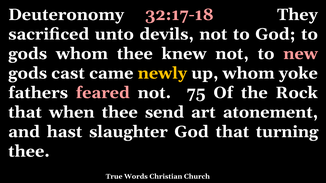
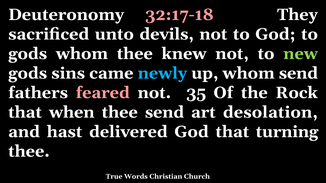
new colour: pink -> light green
cast: cast -> sins
newly colour: yellow -> light blue
whom yoke: yoke -> send
75: 75 -> 35
atonement: atonement -> desolation
slaughter: slaughter -> delivered
